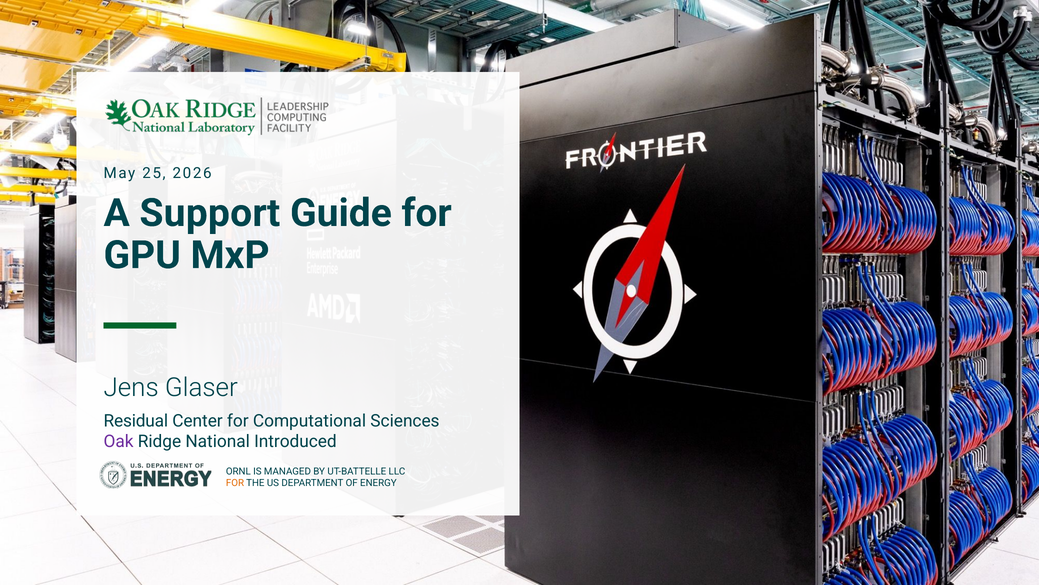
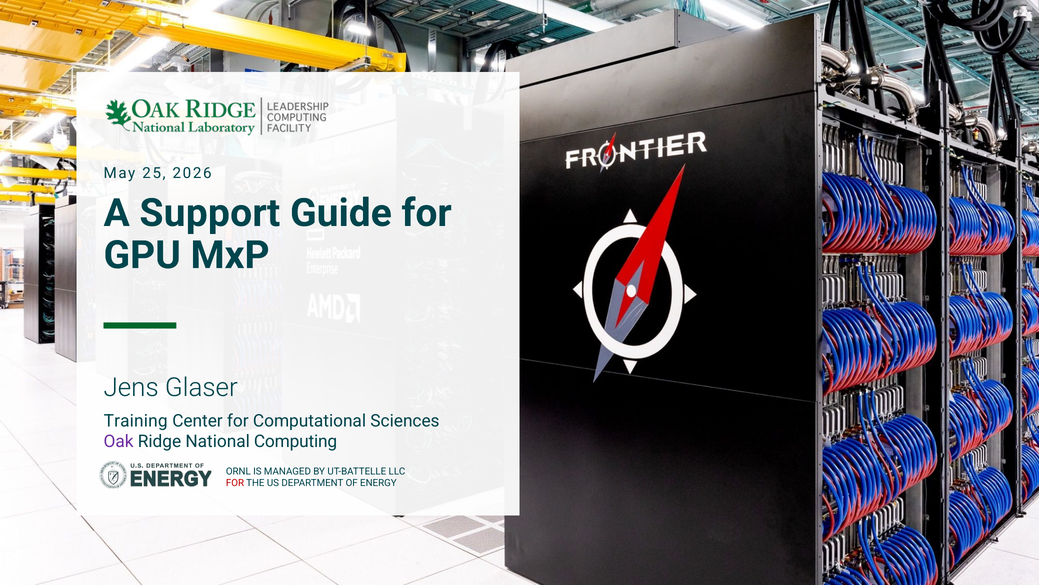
Residual: Residual -> Training
Introduced: Introduced -> Computing
FOR at (235, 483) colour: orange -> red
